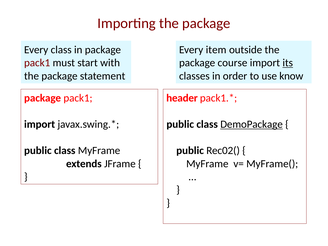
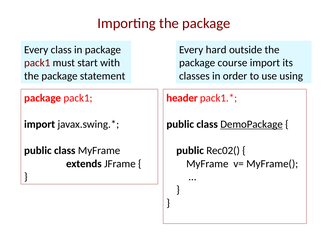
item: item -> hard
its underline: present -> none
know: know -> using
